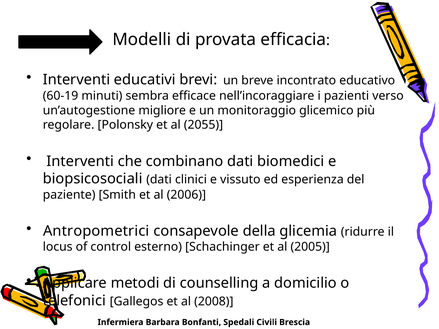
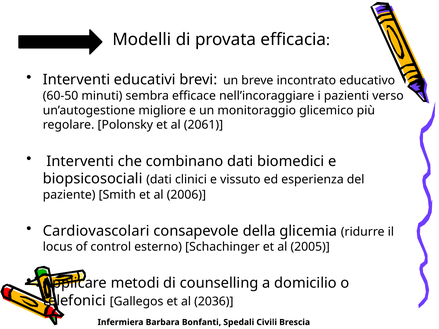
60-19: 60-19 -> 60-50
2055: 2055 -> 2061
Antropometrici: Antropometrici -> Cardiovascolari
2008: 2008 -> 2036
